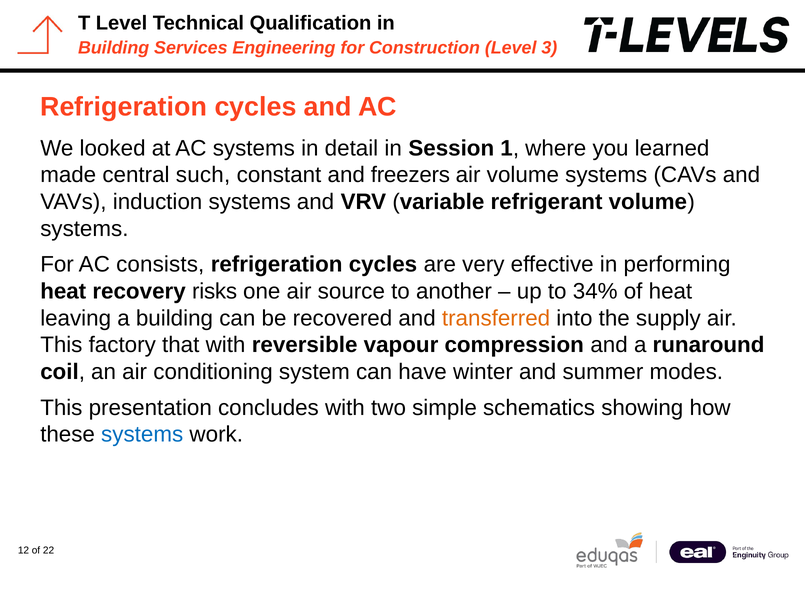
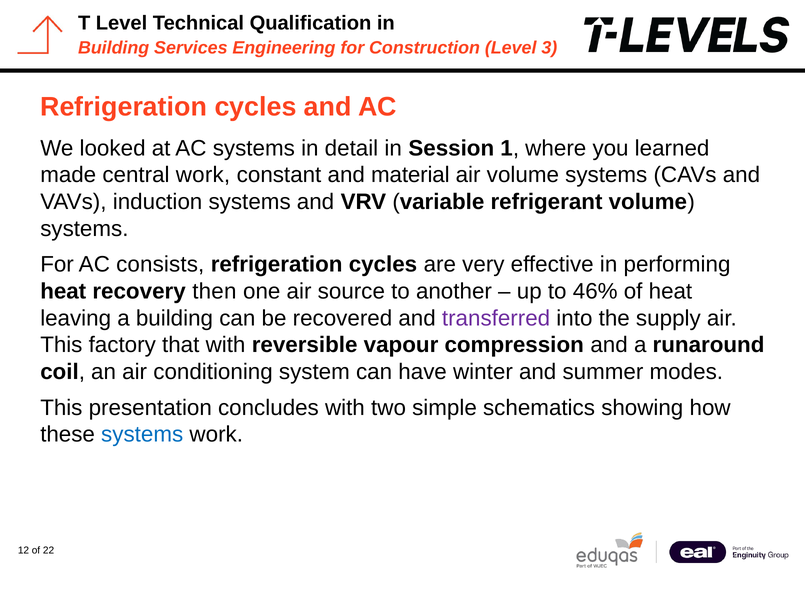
central such: such -> work
freezers: freezers -> material
risks: risks -> then
34%: 34% -> 46%
transferred colour: orange -> purple
